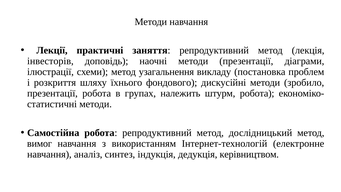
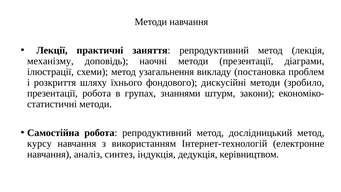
інвесторів: інвесторів -> механізму
належить: належить -> знаннями
штурм робота: робота -> закони
вимог: вимог -> курсу
